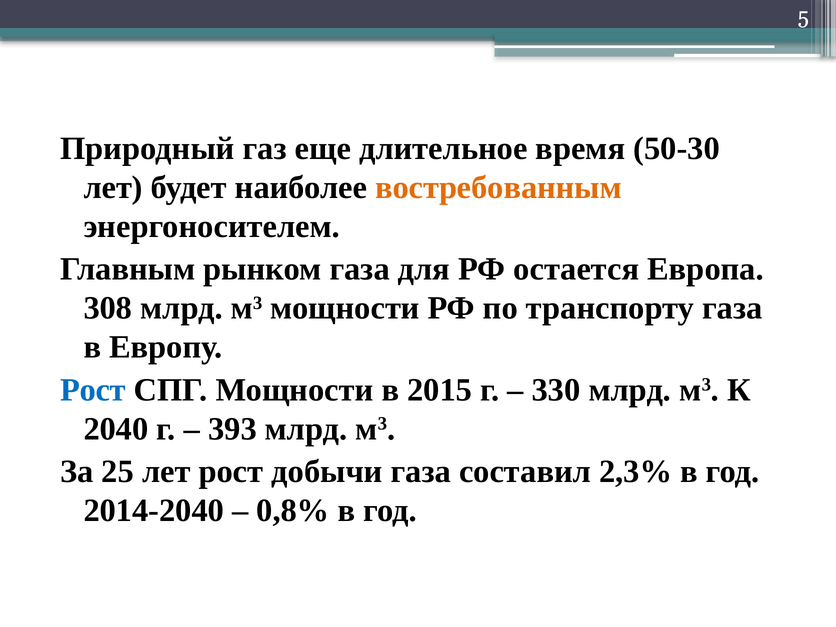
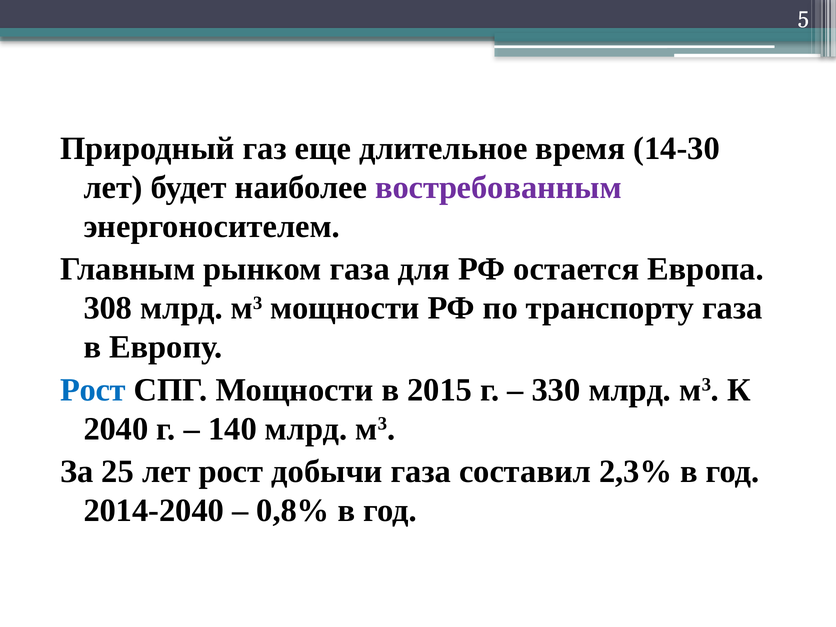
50-30: 50-30 -> 14-30
востребованным colour: orange -> purple
393: 393 -> 140
